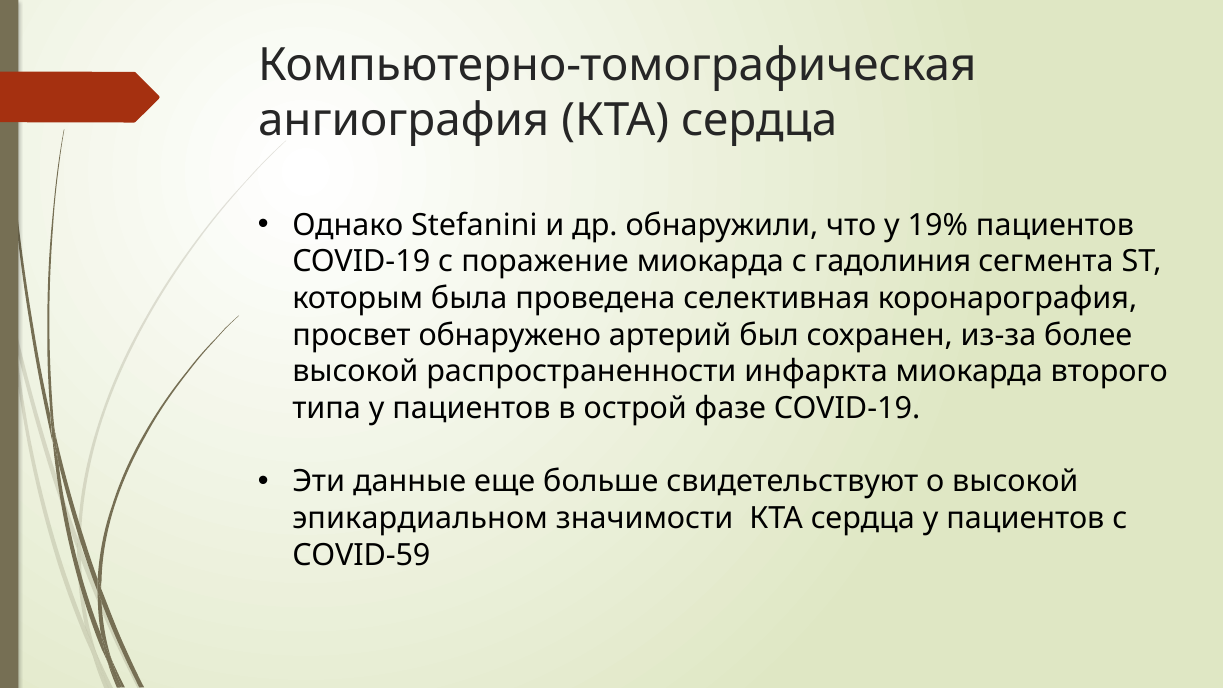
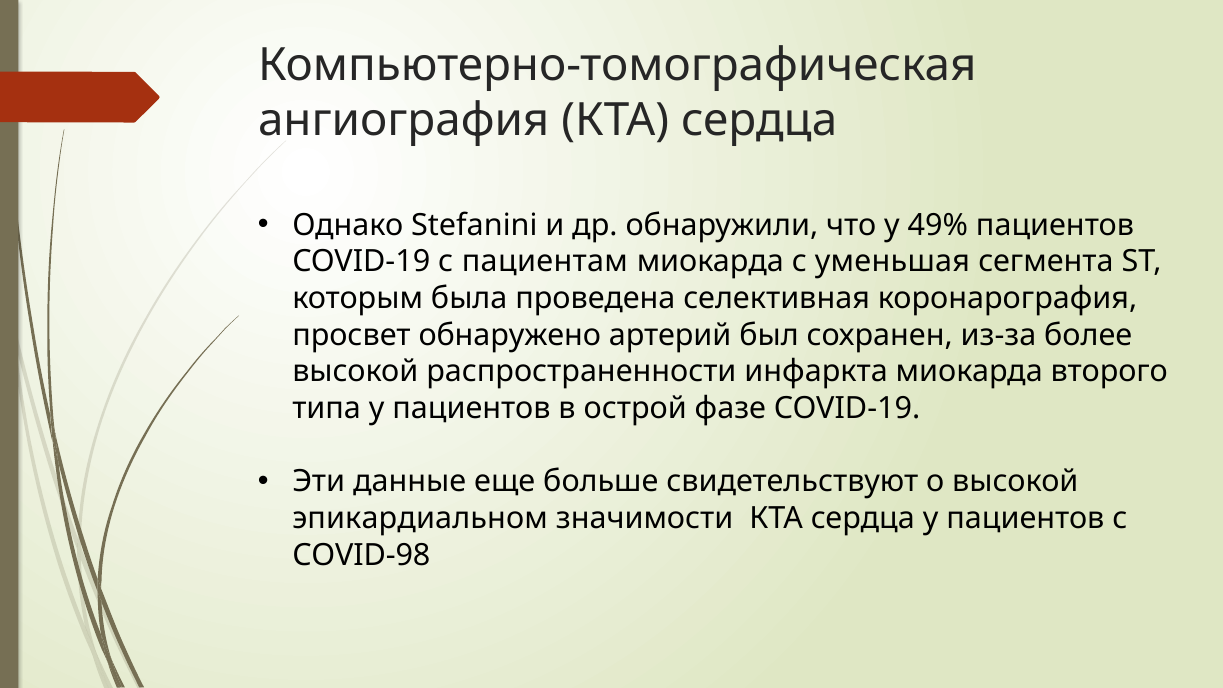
19%: 19% -> 49%
поражение: поражение -> пациентам
гадолиния: гадолиния -> уменьшая
COVID-59: COVID-59 -> COVID-98
